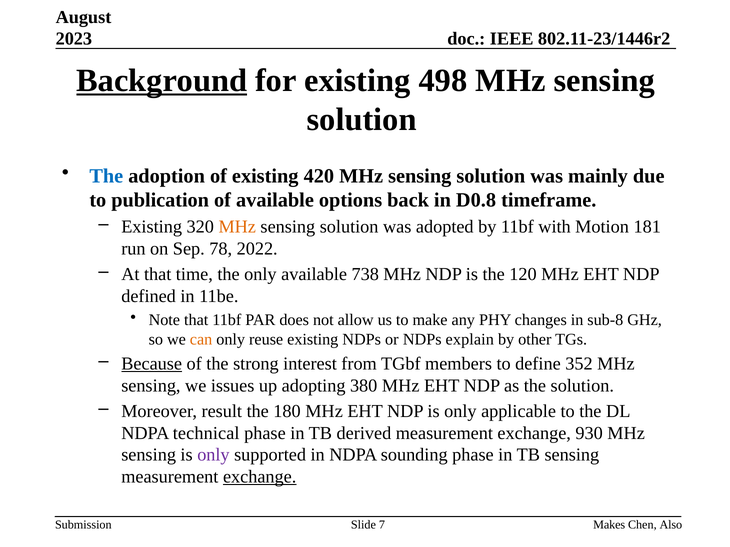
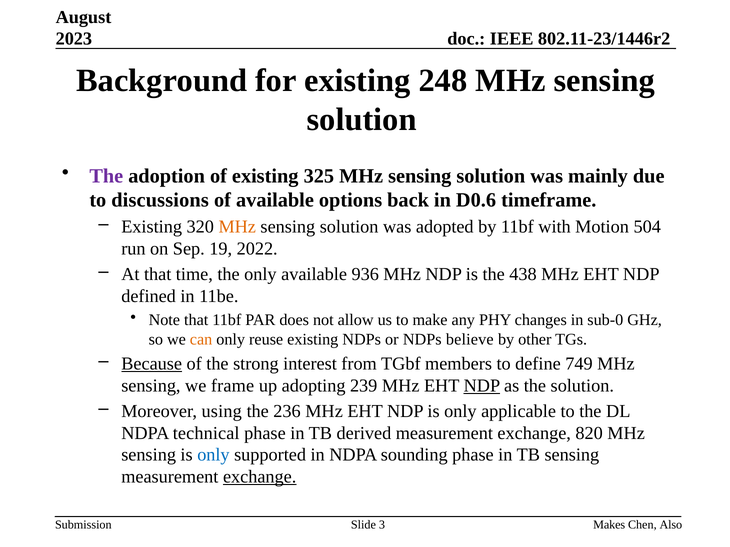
Background underline: present -> none
498: 498 -> 248
The at (106, 176) colour: blue -> purple
420: 420 -> 325
publication: publication -> discussions
D0.8: D0.8 -> D0.6
181: 181 -> 504
78: 78 -> 19
738: 738 -> 936
120: 120 -> 438
sub-8: sub-8 -> sub-0
explain: explain -> believe
352: 352 -> 749
issues: issues -> frame
380: 380 -> 239
NDP at (482, 386) underline: none -> present
result: result -> using
180: 180 -> 236
930: 930 -> 820
only at (213, 455) colour: purple -> blue
7: 7 -> 3
